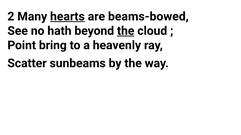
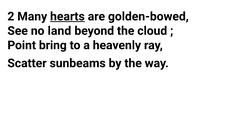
beams-bowed: beams-bowed -> golden-bowed
hath: hath -> land
the at (126, 31) underline: present -> none
